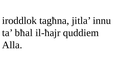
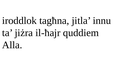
bħal: bħal -> jiżra
